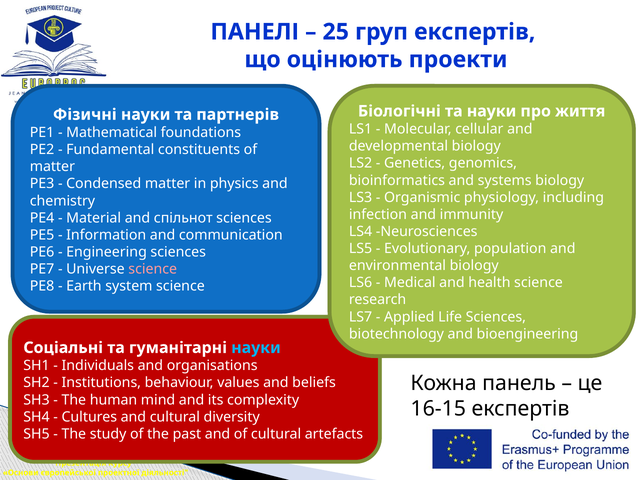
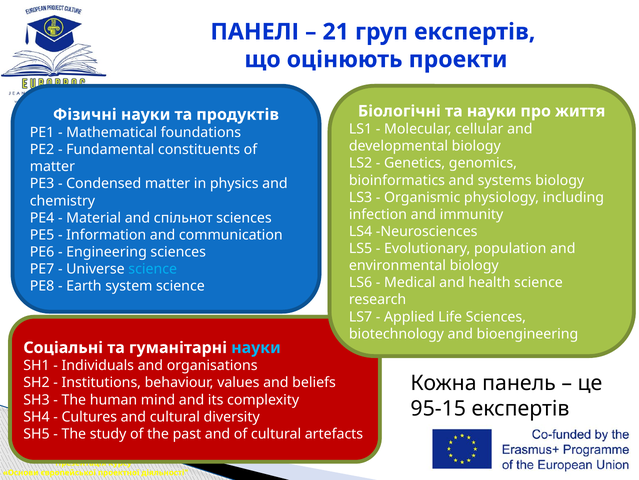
25: 25 -> 21
партнерів: партнерів -> продуктів
science at (153, 269) colour: pink -> light blue
16-15: 16-15 -> 95-15
